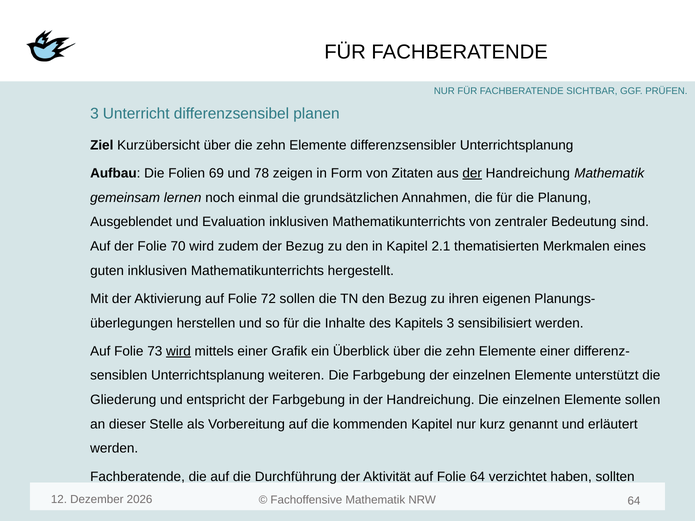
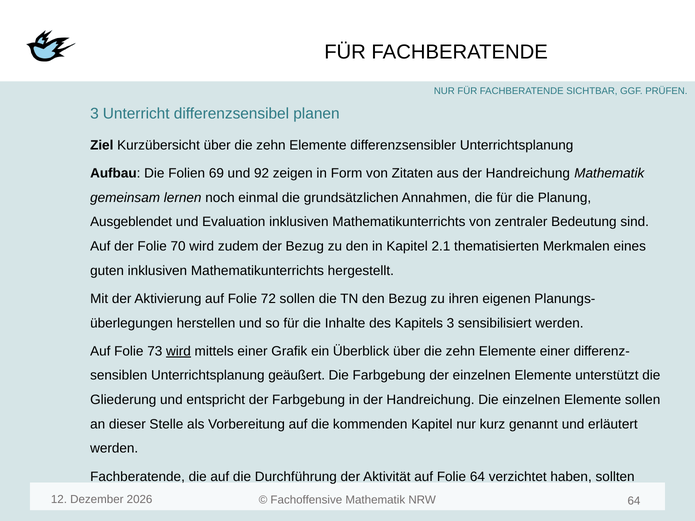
78: 78 -> 92
der at (472, 173) underline: present -> none
weiteren: weiteren -> geäußert
